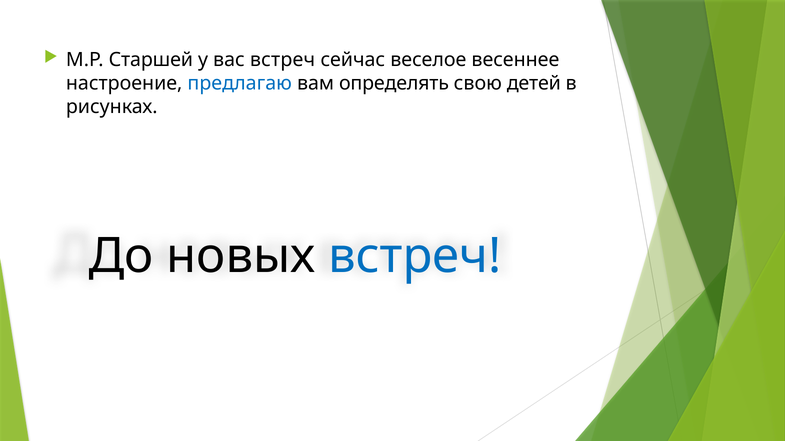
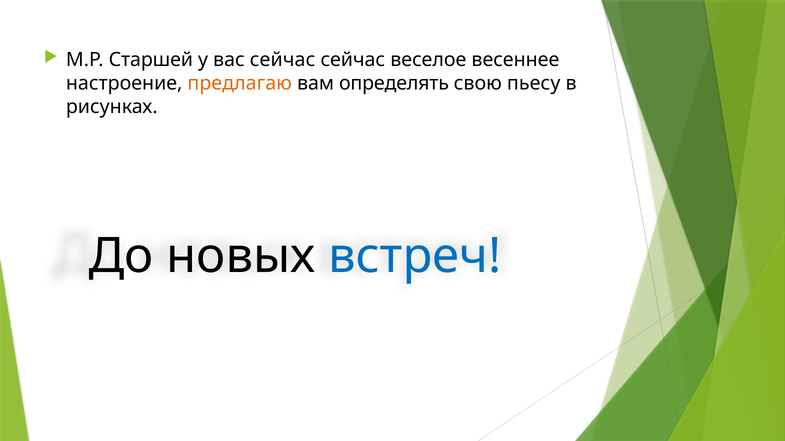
вас встреч: встреч -> сейчас
предлагаю colour: blue -> orange
детей: детей -> пьесу
